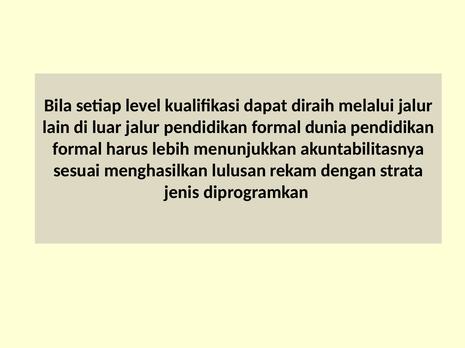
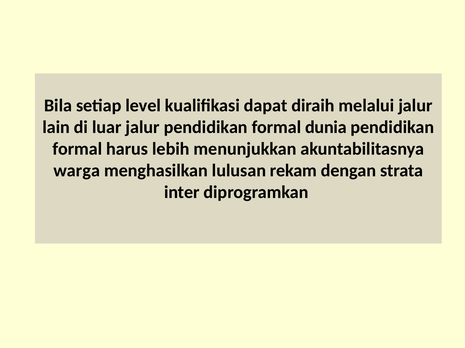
sesuai: sesuai -> warga
jenis: jenis -> inter
